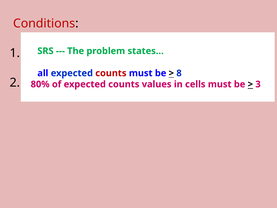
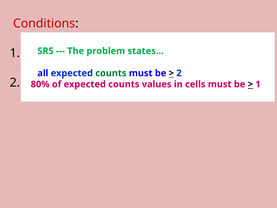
counts at (111, 73) colour: red -> green
8 at (179, 73): 8 -> 2
3 at (258, 84): 3 -> 1
